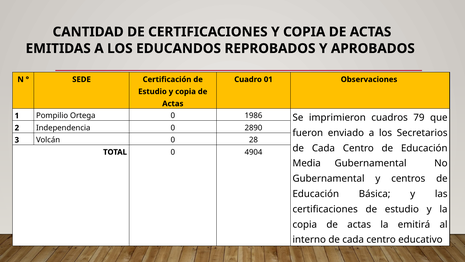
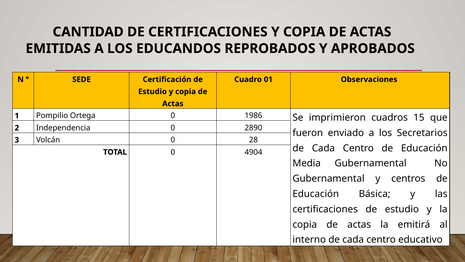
79: 79 -> 15
